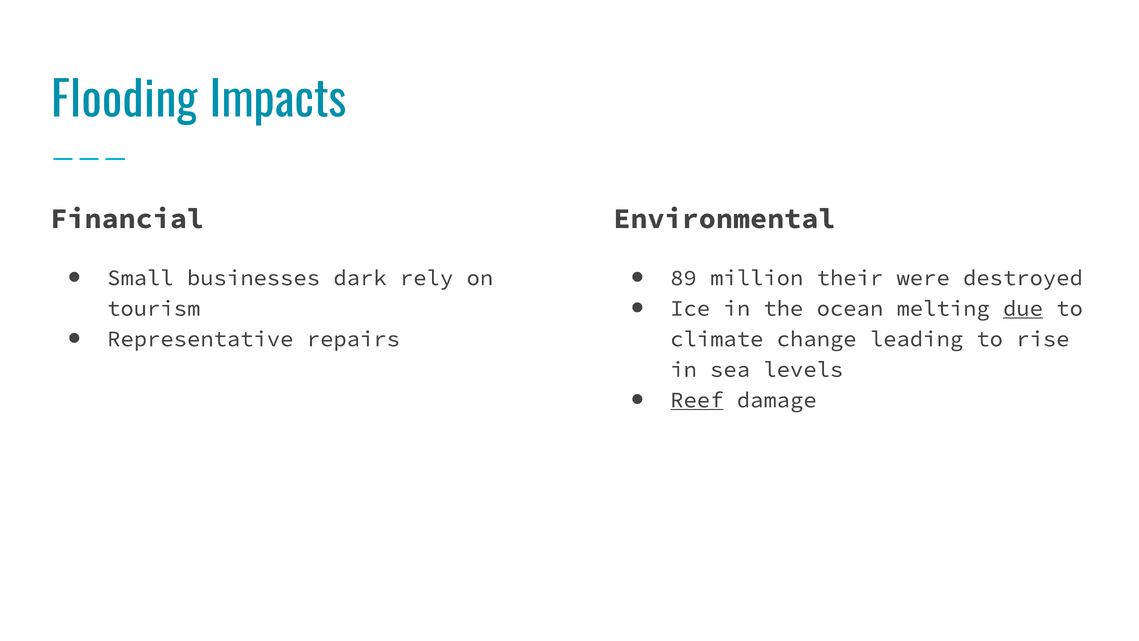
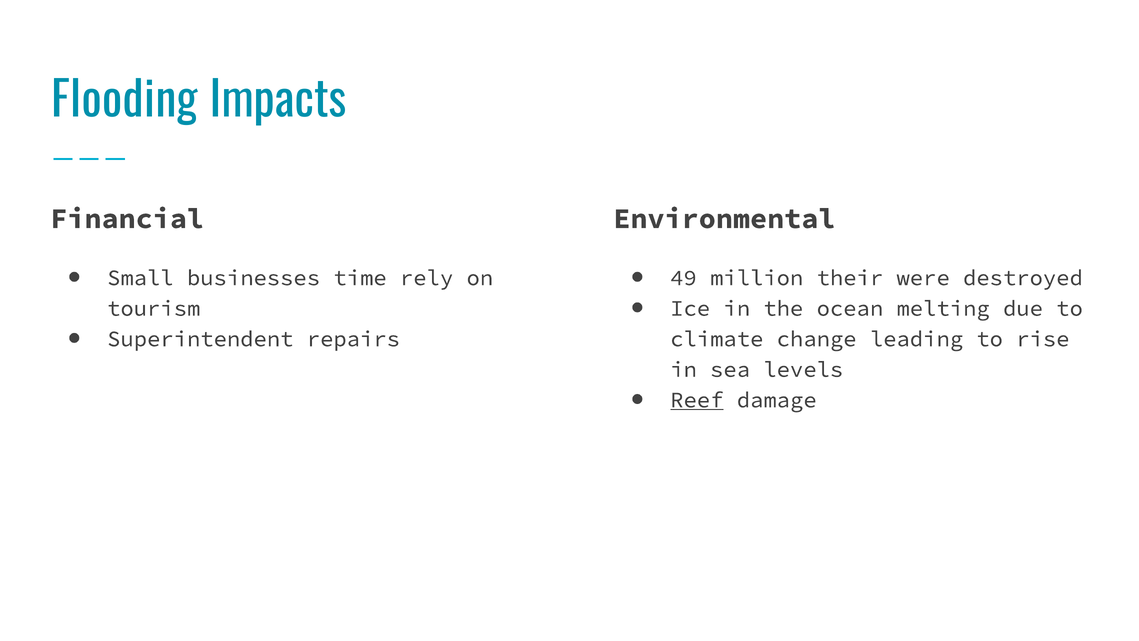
dark: dark -> time
89: 89 -> 49
due underline: present -> none
Representative: Representative -> Superintendent
